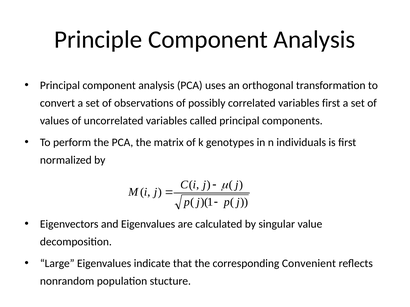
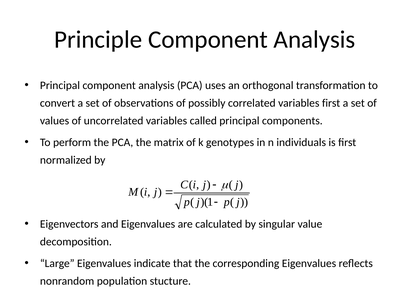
corresponding Convenient: Convenient -> Eigenvalues
